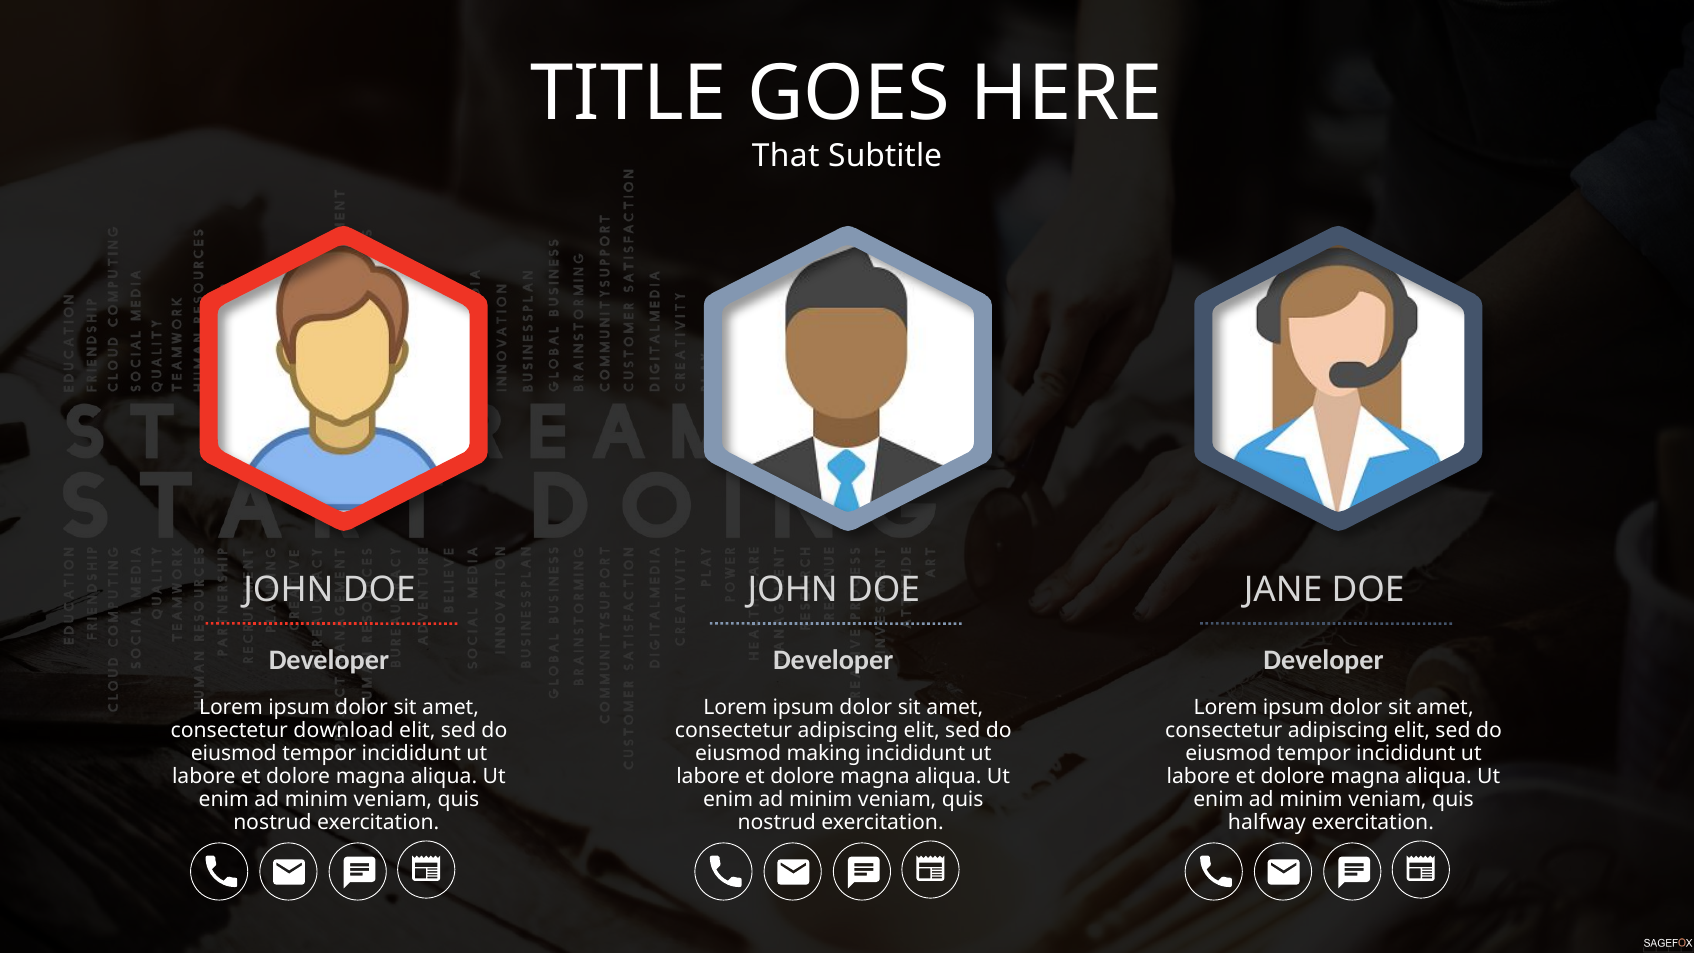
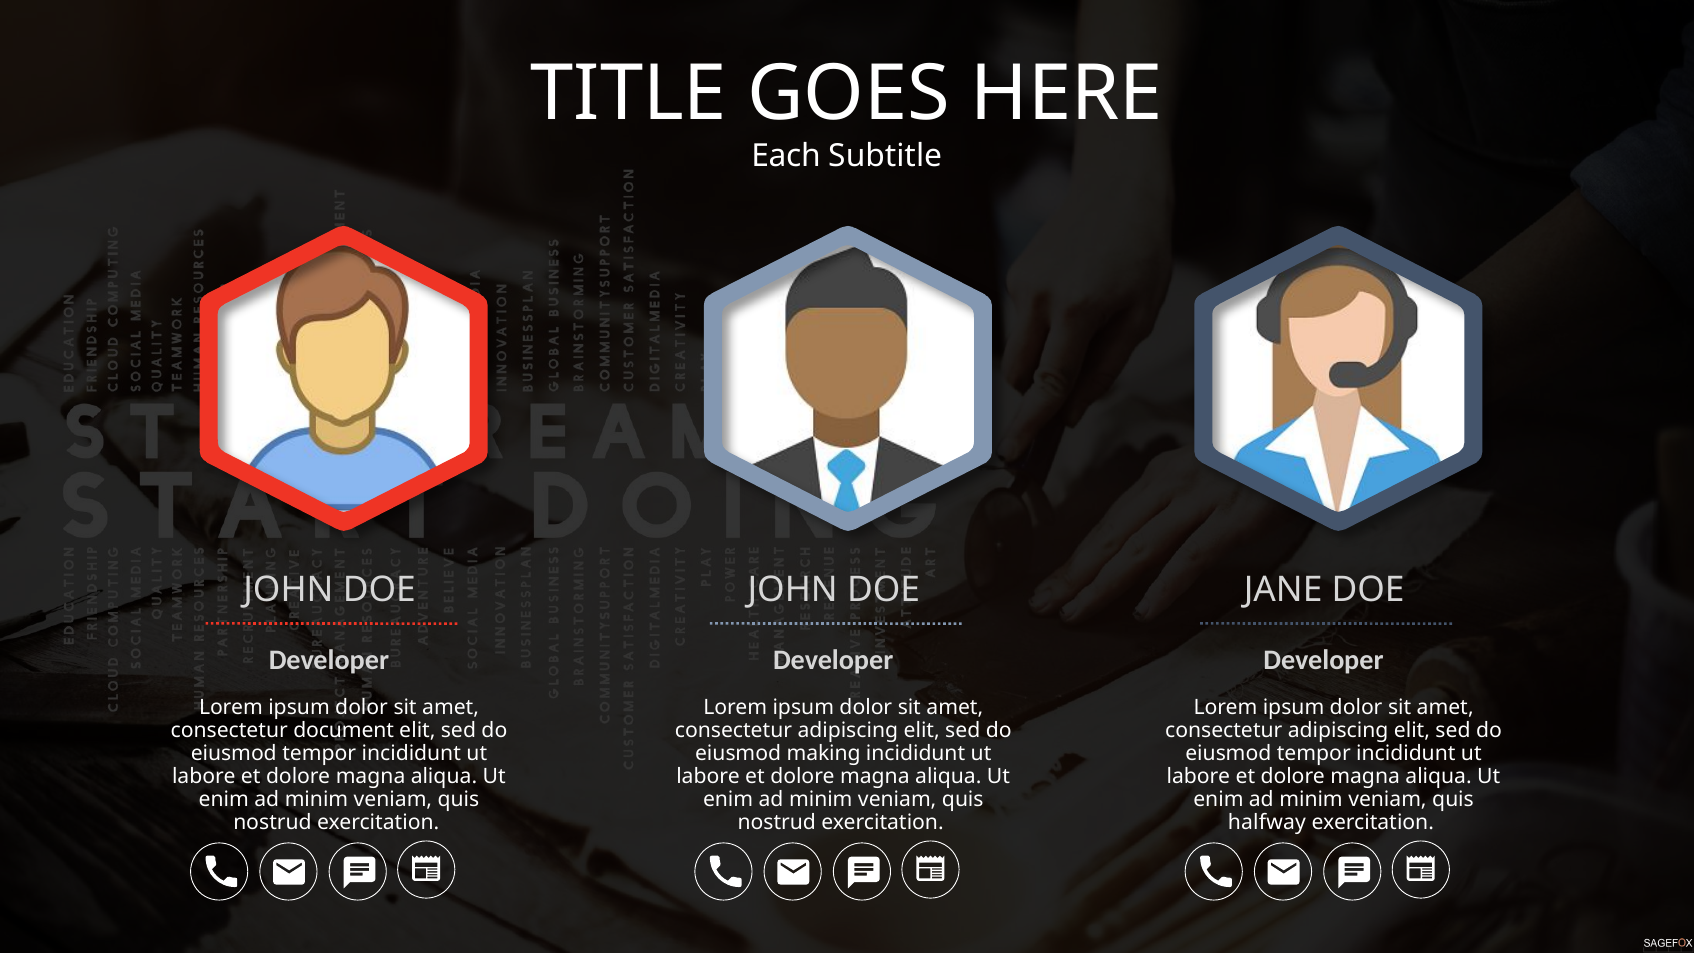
That: That -> Each
download: download -> document
